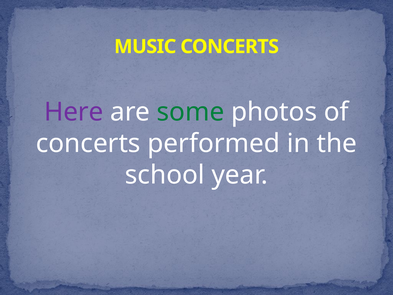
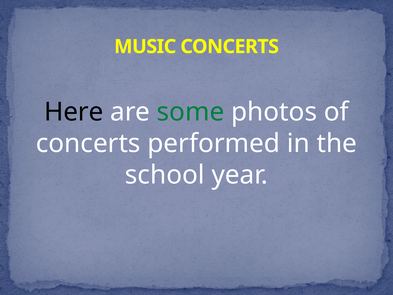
Here colour: purple -> black
